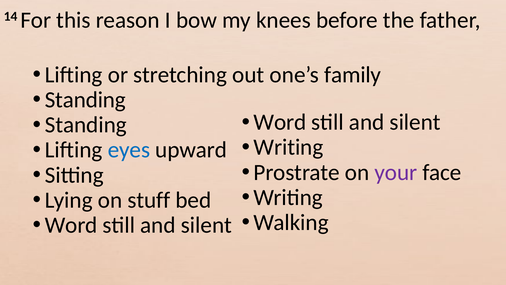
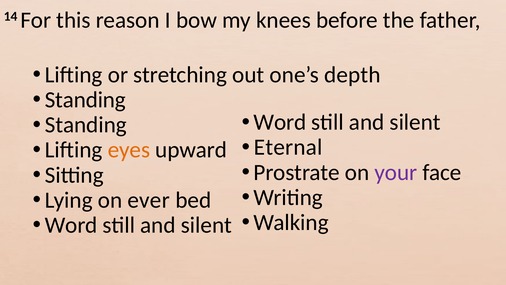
family: family -> depth
Writing at (288, 147): Writing -> Eternal
eyes colour: blue -> orange
stuff: stuff -> ever
